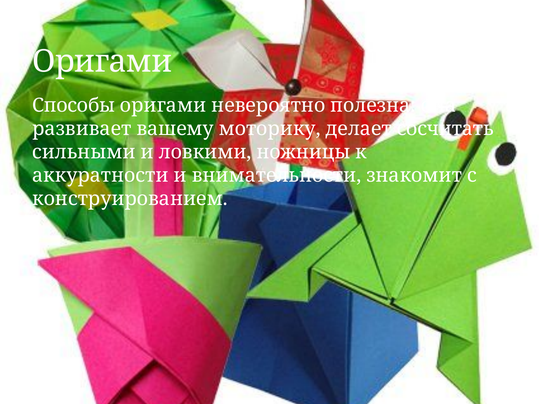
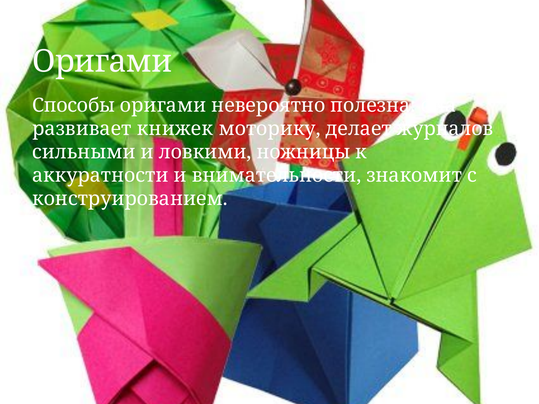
вашему: вашему -> книжек
сосчитать: сосчитать -> журналов
